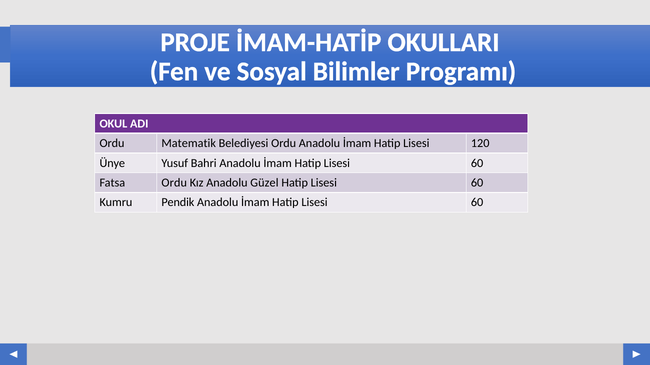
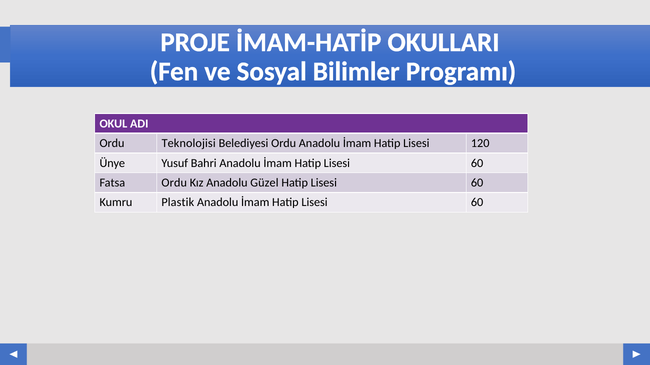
Matematik: Matematik -> Teknolojisi
Pendik: Pendik -> Plastik
